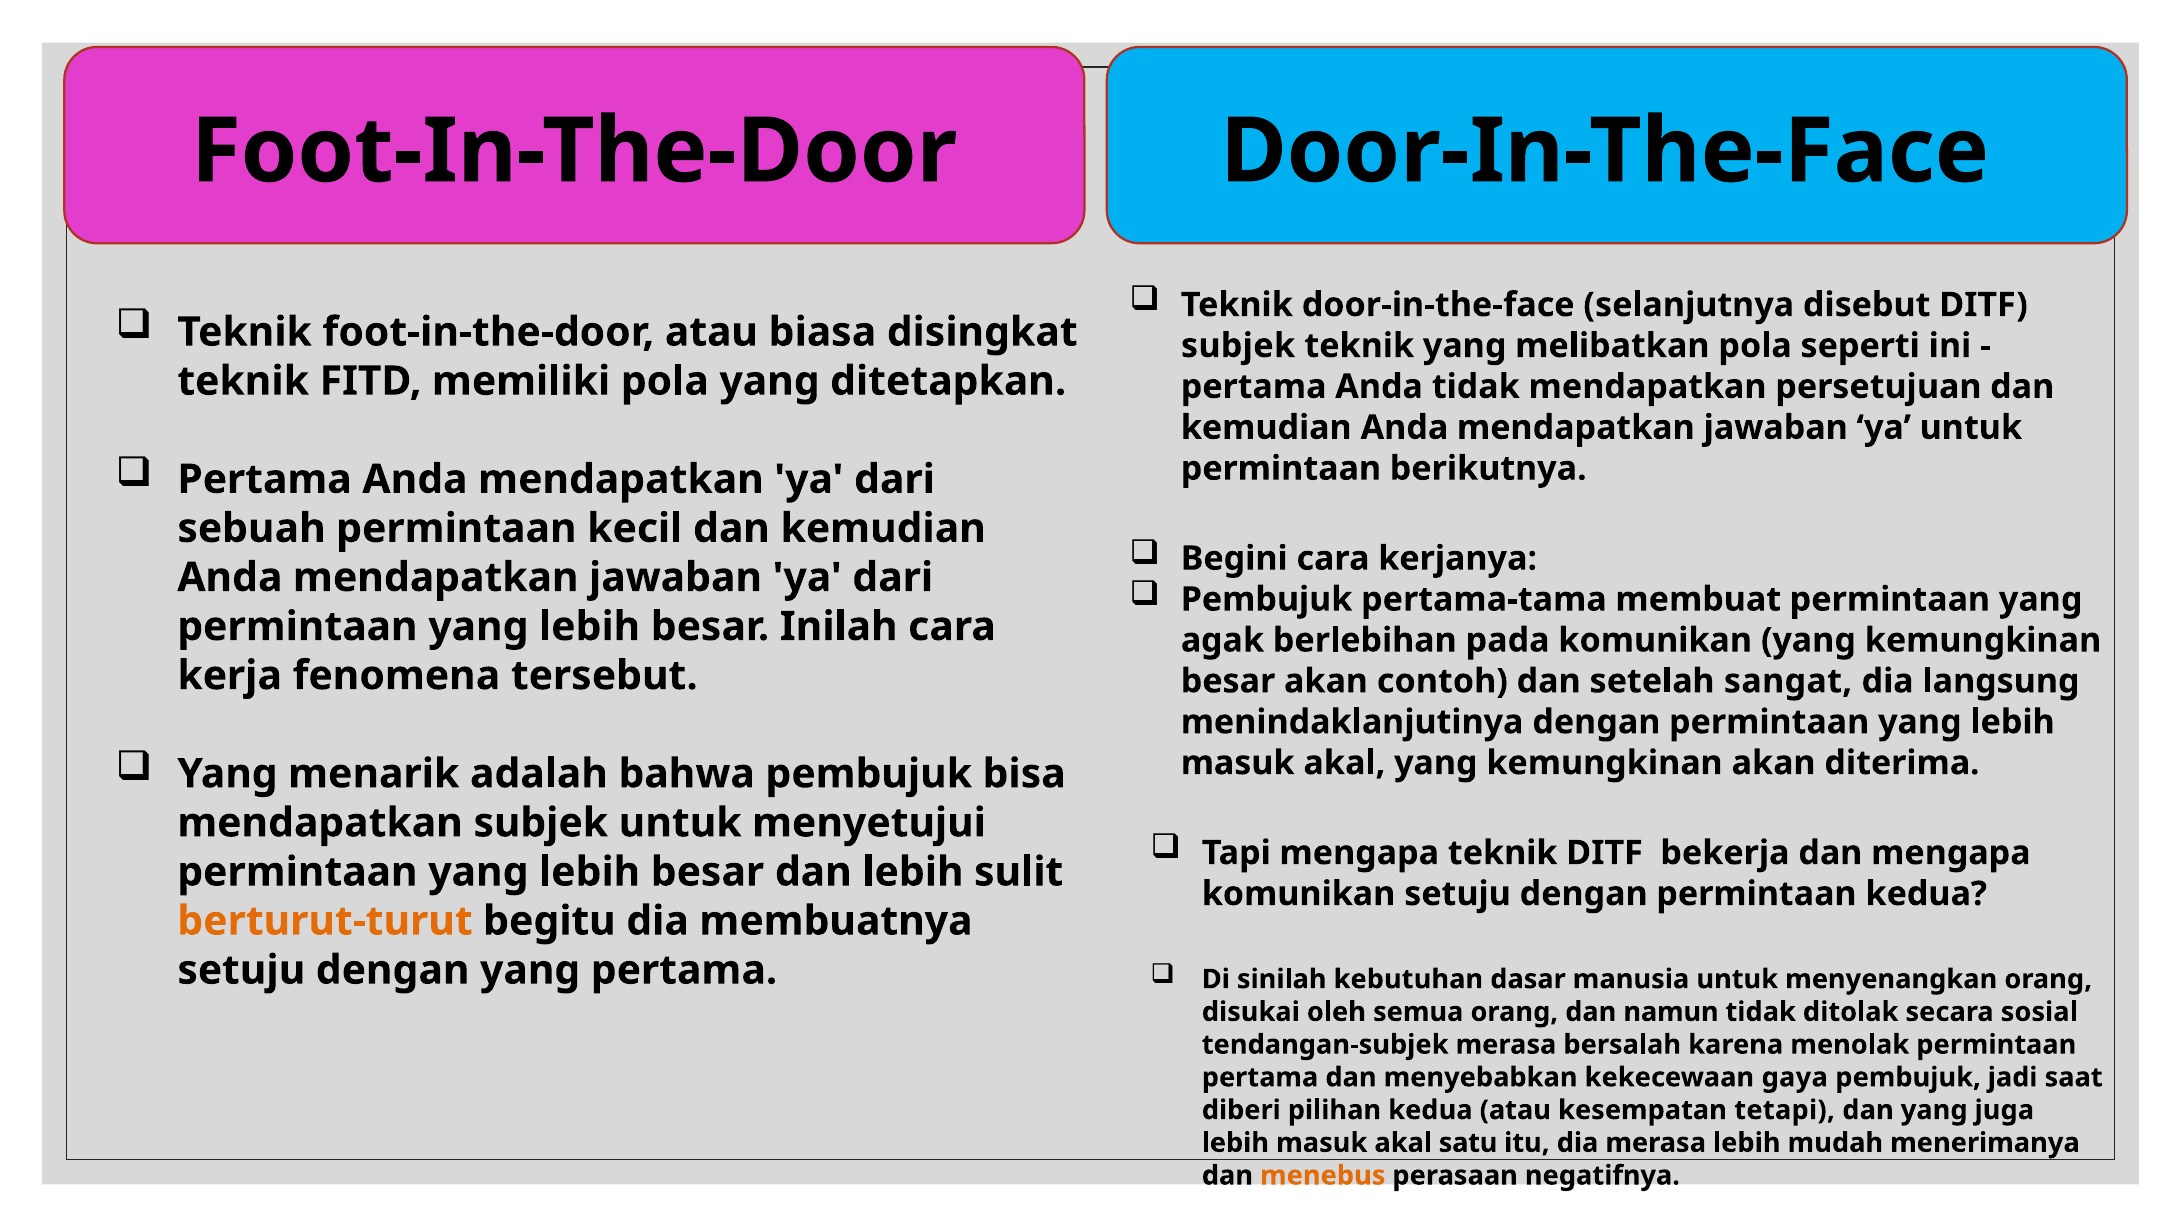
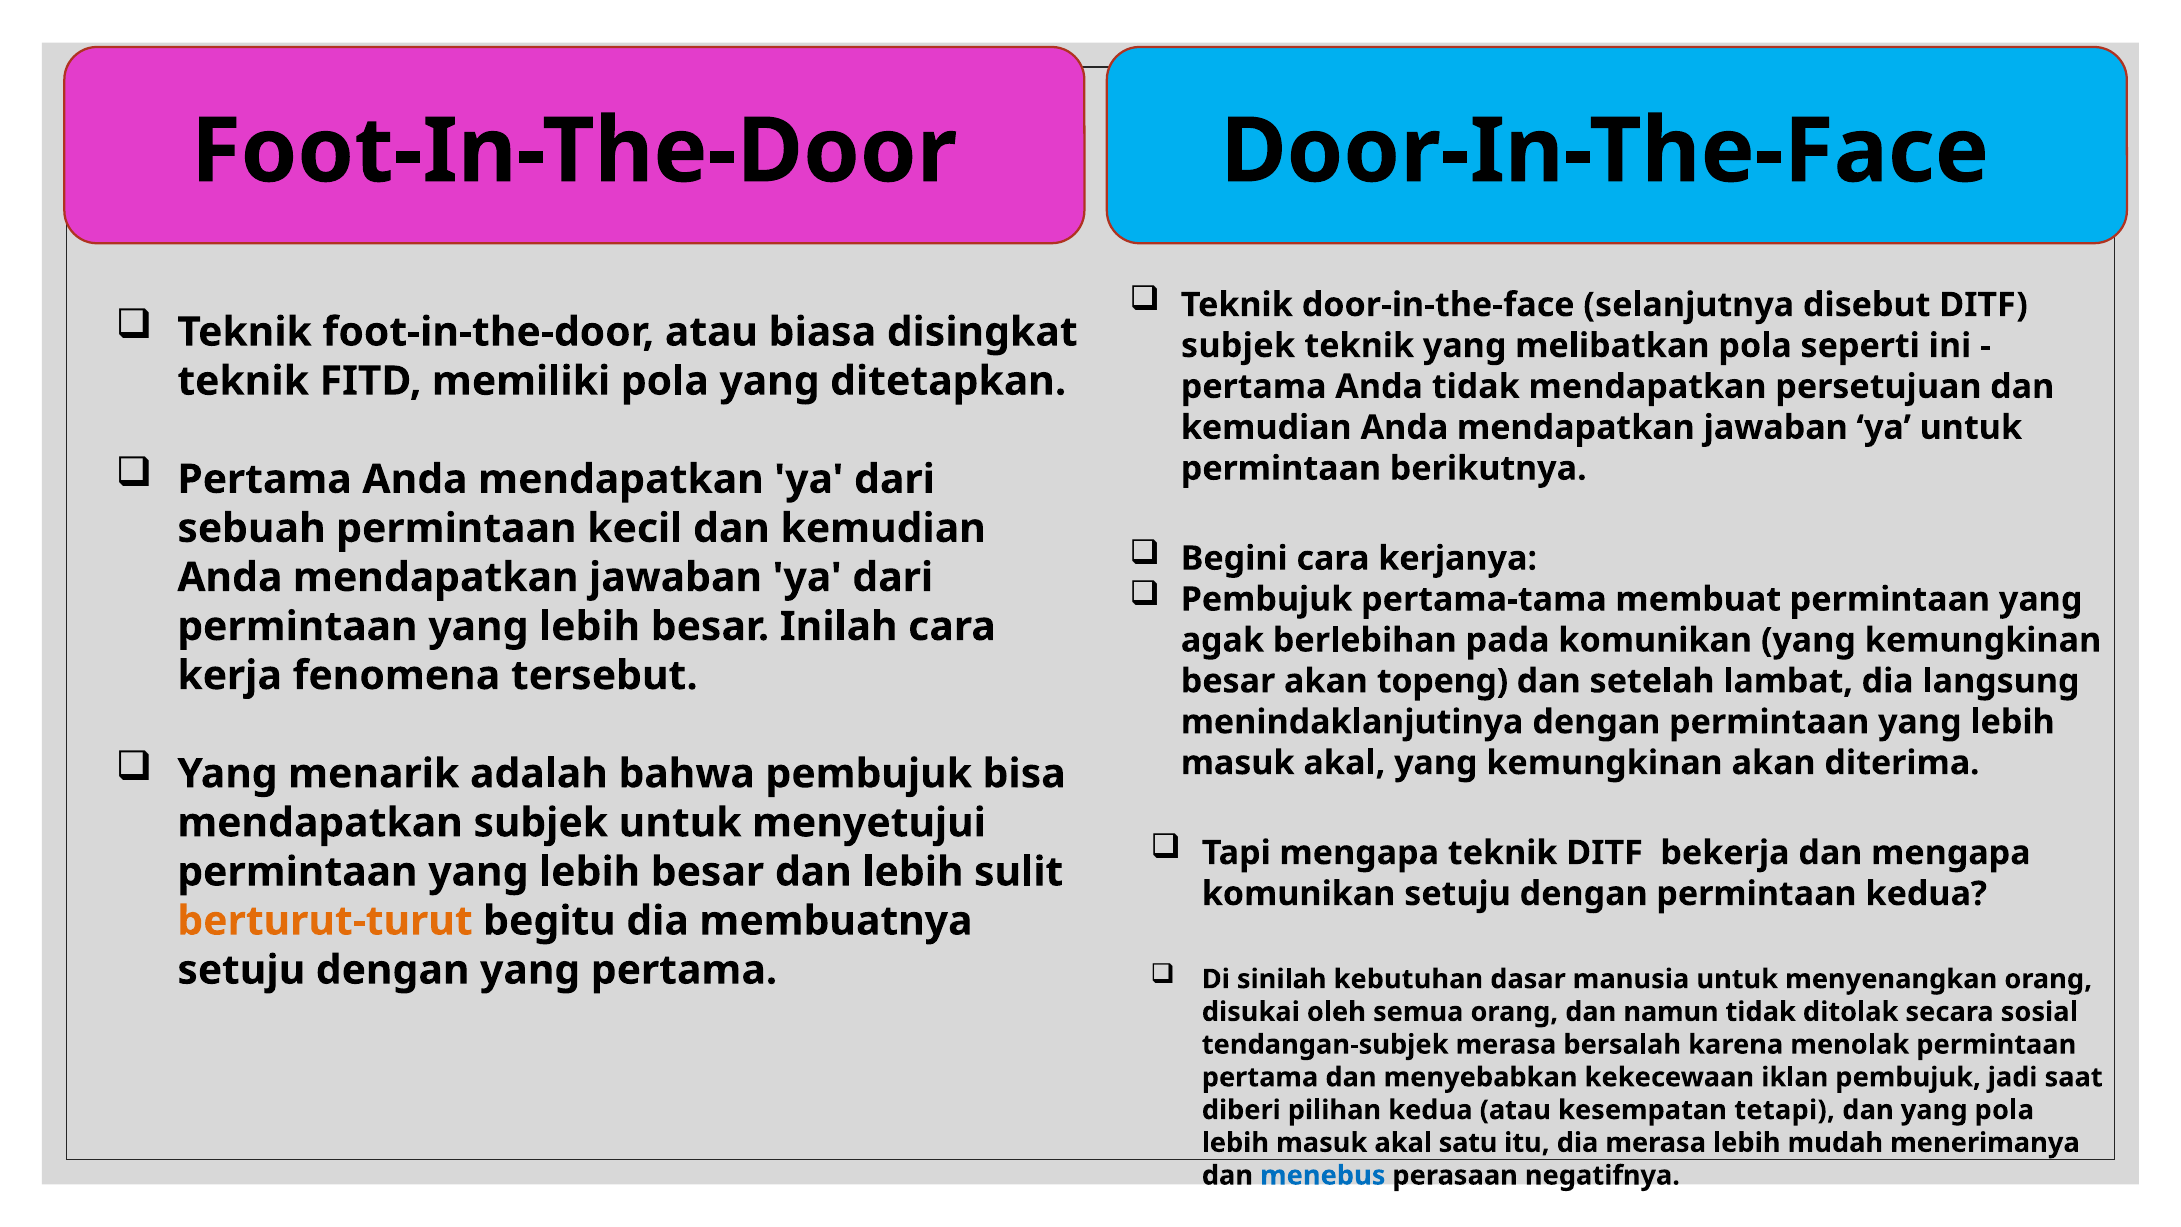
contoh: contoh -> topeng
sangat: sangat -> lambat
gaya: gaya -> iklan
yang juga: juga -> pola
menebus colour: orange -> blue
